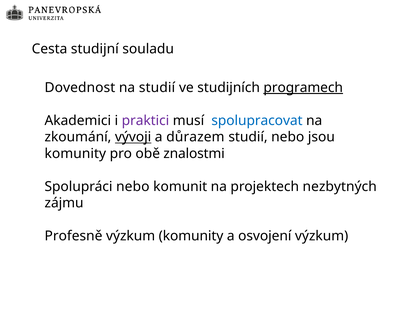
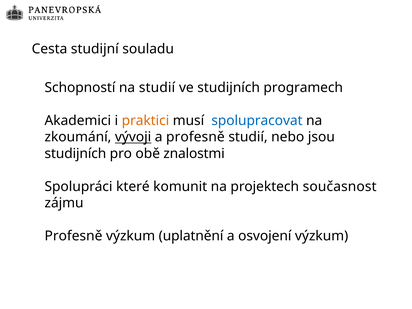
Dovednost: Dovednost -> Schopností
programech underline: present -> none
praktici colour: purple -> orange
a důrazem: důrazem -> profesně
komunity at (75, 154): komunity -> studijních
Spolupráci nebo: nebo -> které
nezbytných: nezbytných -> současnost
výzkum komunity: komunity -> uplatnění
